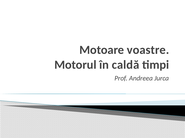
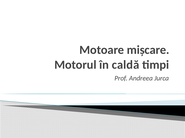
voastre: voastre -> mişcare
